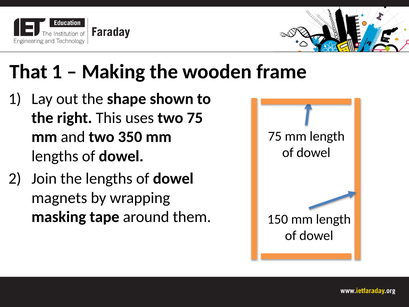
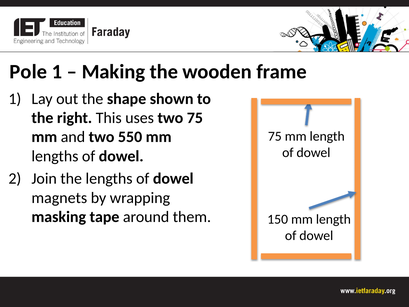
That: That -> Pole
350: 350 -> 550
